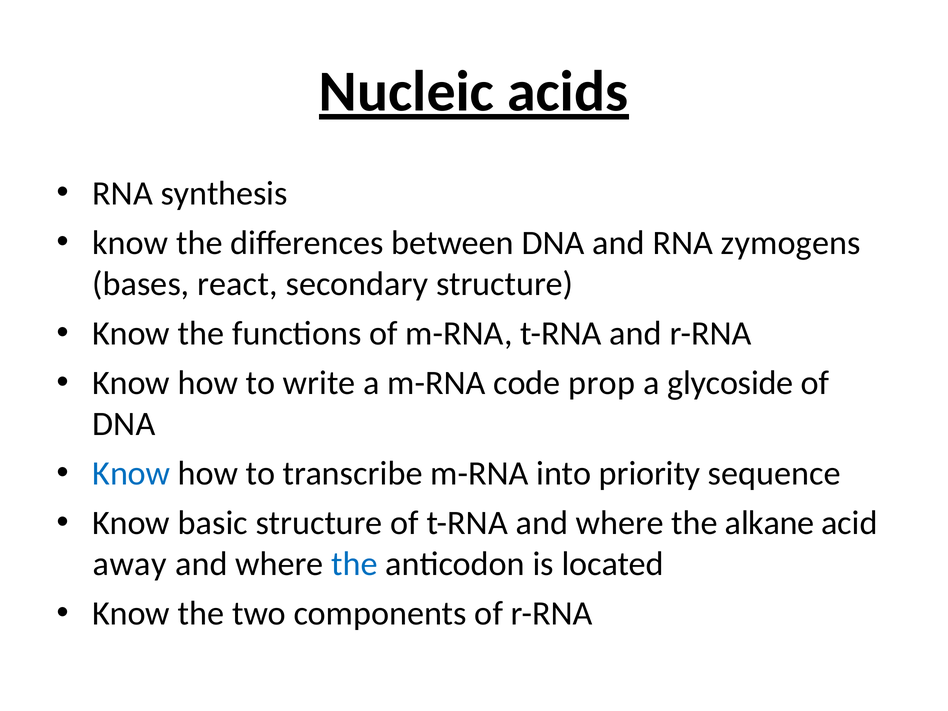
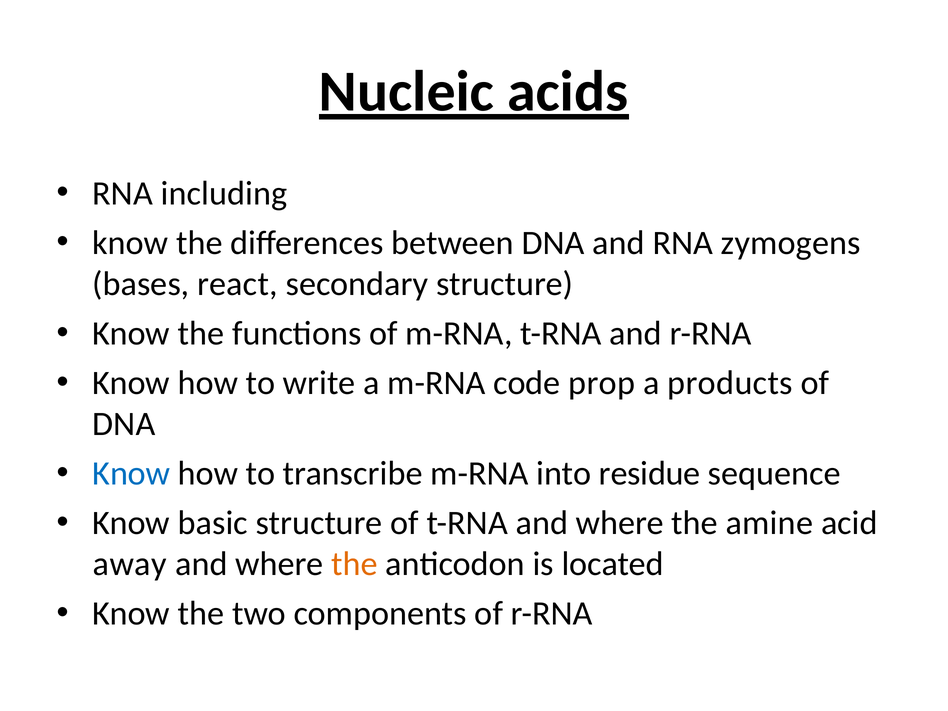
synthesis: synthesis -> including
glycoside: glycoside -> products
priority: priority -> residue
alkane: alkane -> amine
the at (354, 564) colour: blue -> orange
